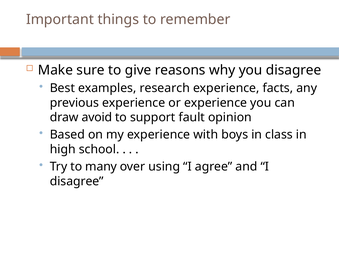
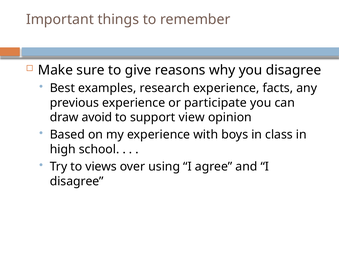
or experience: experience -> participate
fault: fault -> view
many: many -> views
